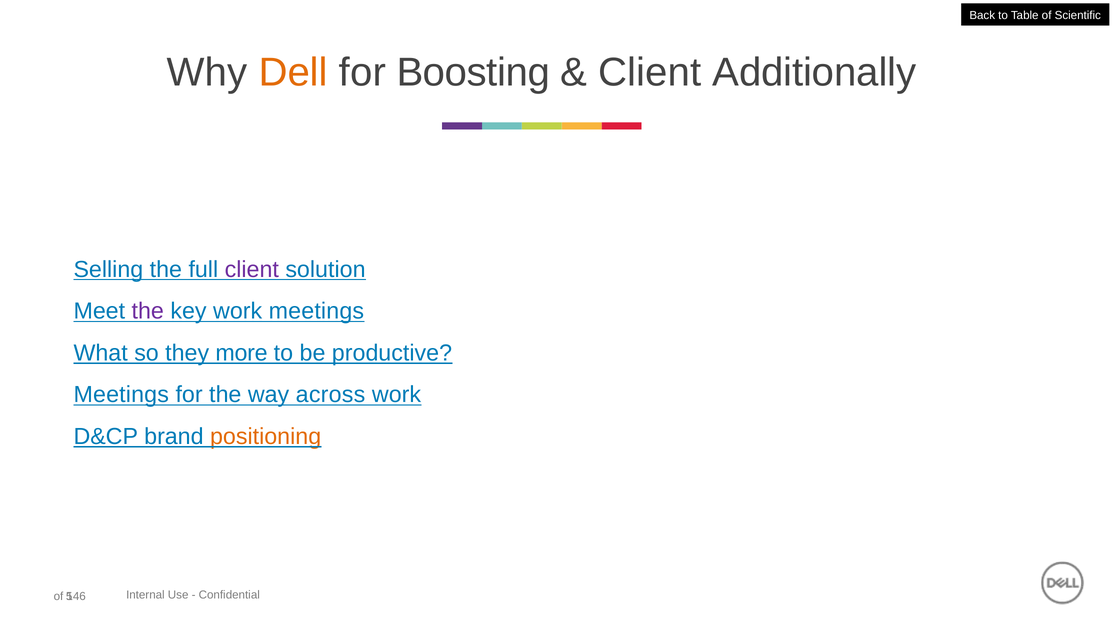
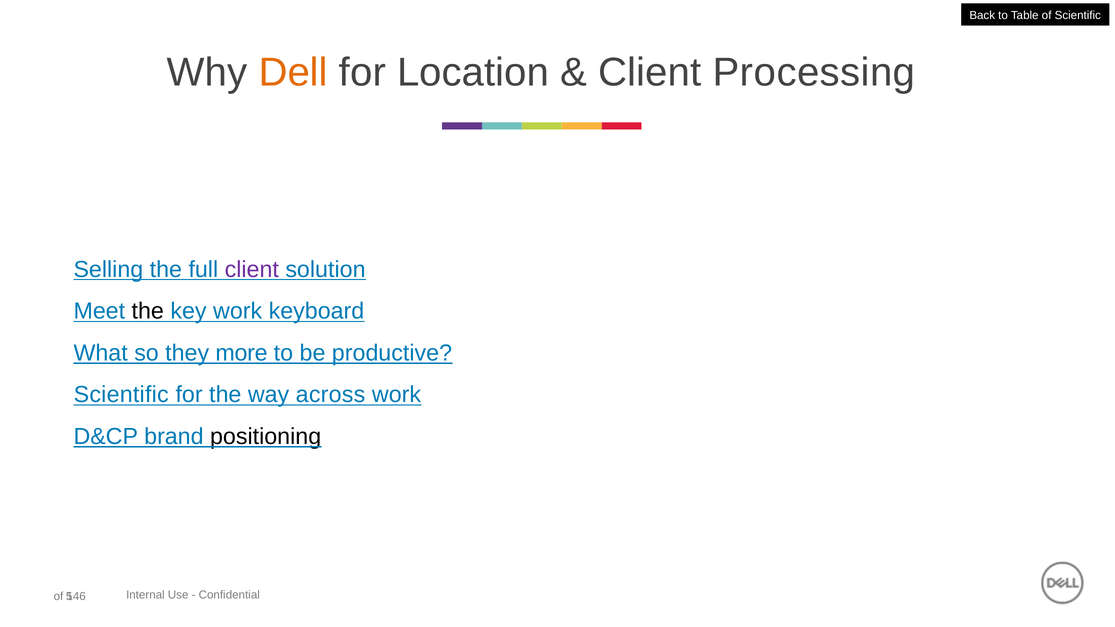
Boosting: Boosting -> Location
Additionally: Additionally -> Processing
the at (148, 311) colour: purple -> black
work meetings: meetings -> keyboard
Meetings at (121, 395): Meetings -> Scientific
positioning colour: orange -> black
